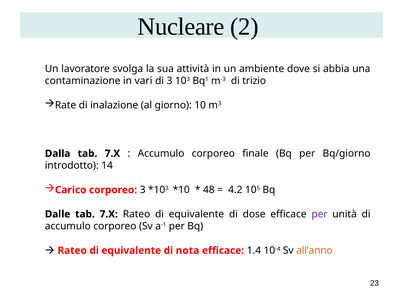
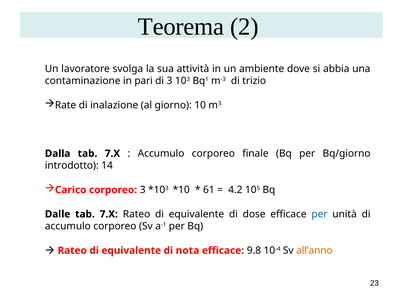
Nucleare: Nucleare -> Teorema
vari: vari -> pari
48: 48 -> 61
per at (320, 214) colour: purple -> blue
1.4: 1.4 -> 9.8
